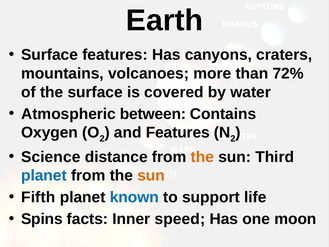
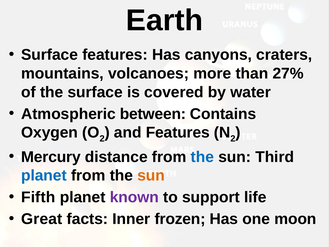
72%: 72% -> 27%
Science: Science -> Mercury
the at (202, 157) colour: orange -> blue
known colour: blue -> purple
Spins: Spins -> Great
speed: speed -> frozen
